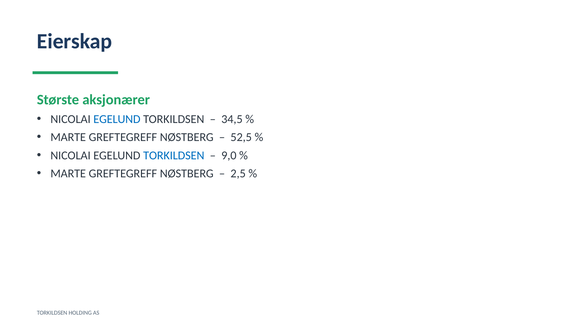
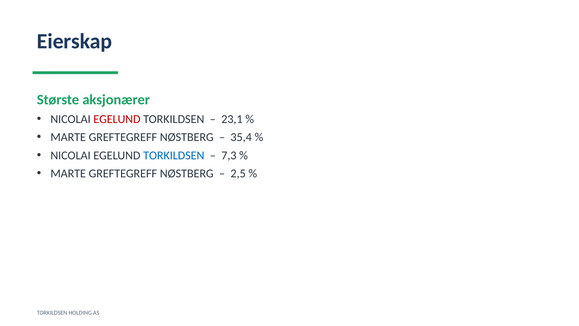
EGELUND at (117, 119) colour: blue -> red
34,5: 34,5 -> 23,1
52,5: 52,5 -> 35,4
9,0: 9,0 -> 7,3
